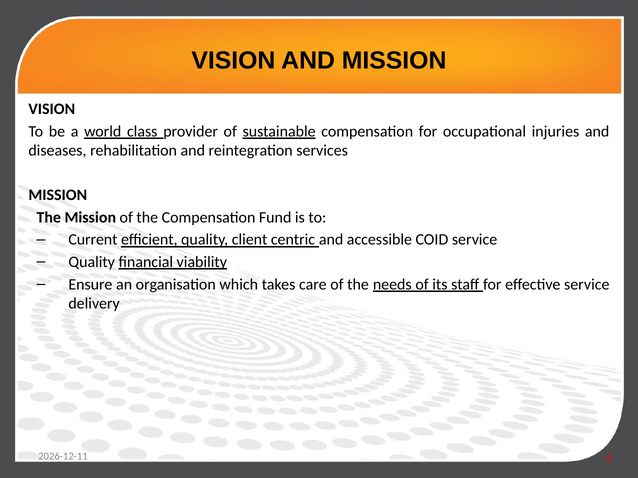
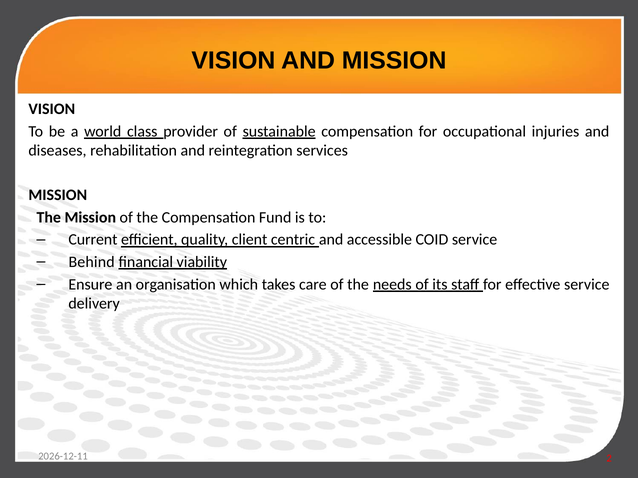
Quality at (92, 262): Quality -> Behind
6: 6 -> 2
